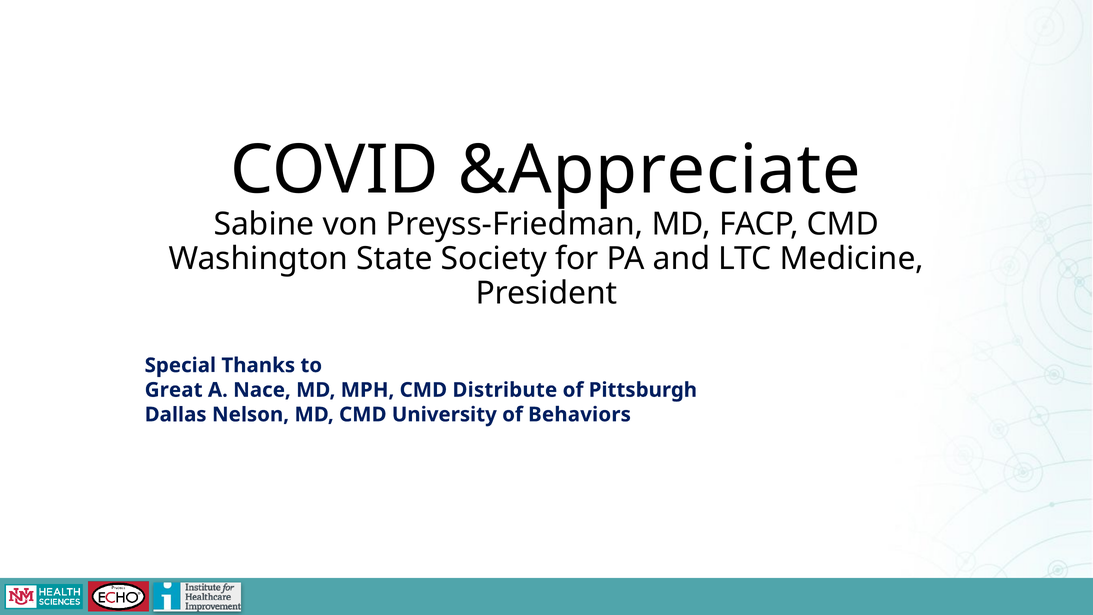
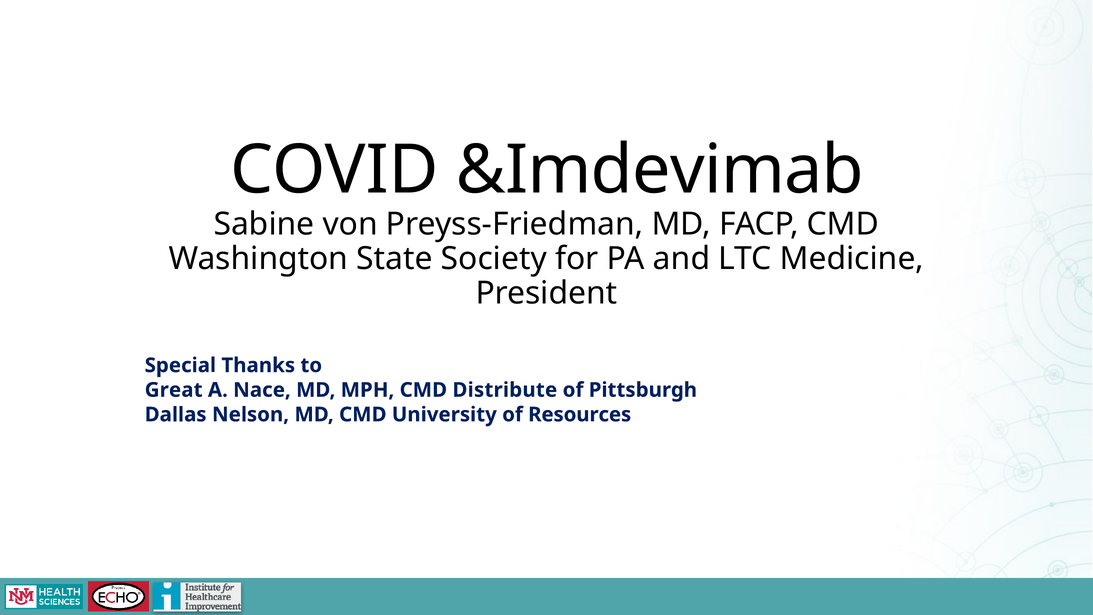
&Appreciate: &Appreciate -> &Imdevimab
Behaviors: Behaviors -> Resources
